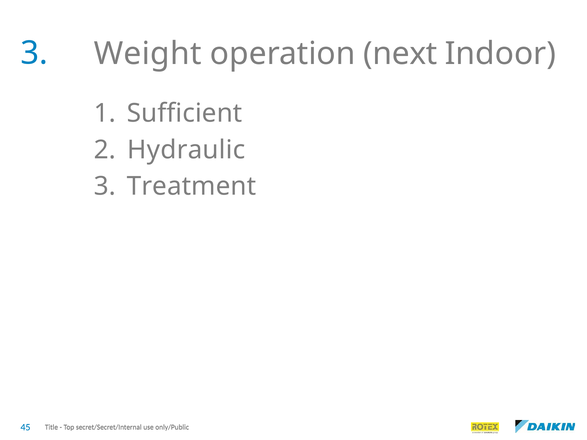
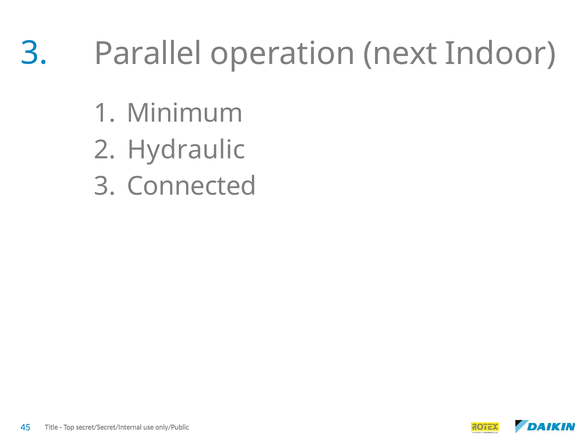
Weight: Weight -> Parallel
Sufficient: Sufficient -> Minimum
Treatment: Treatment -> Connected
